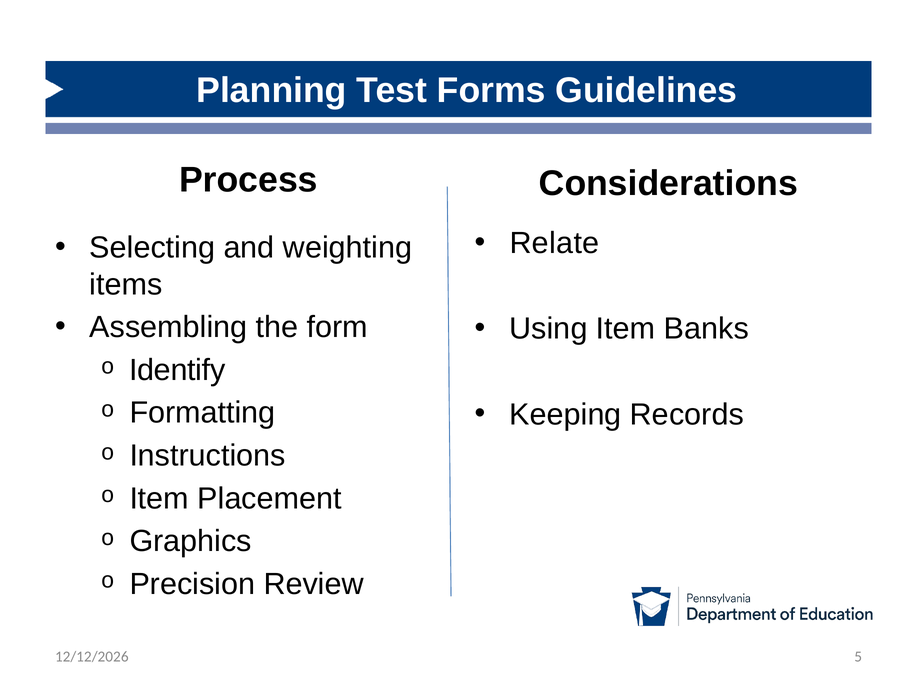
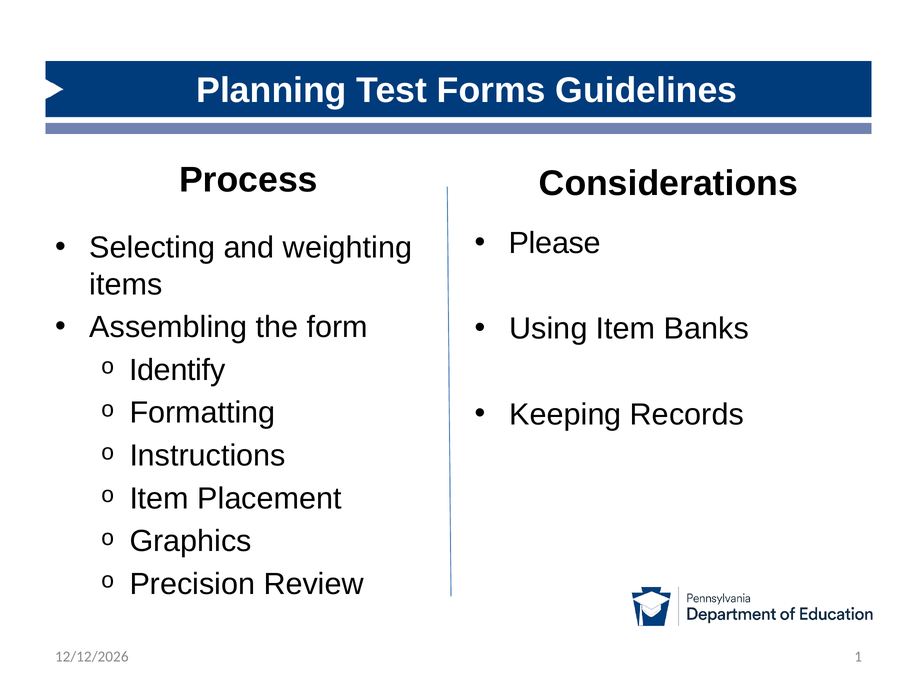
Relate: Relate -> Please
5: 5 -> 1
